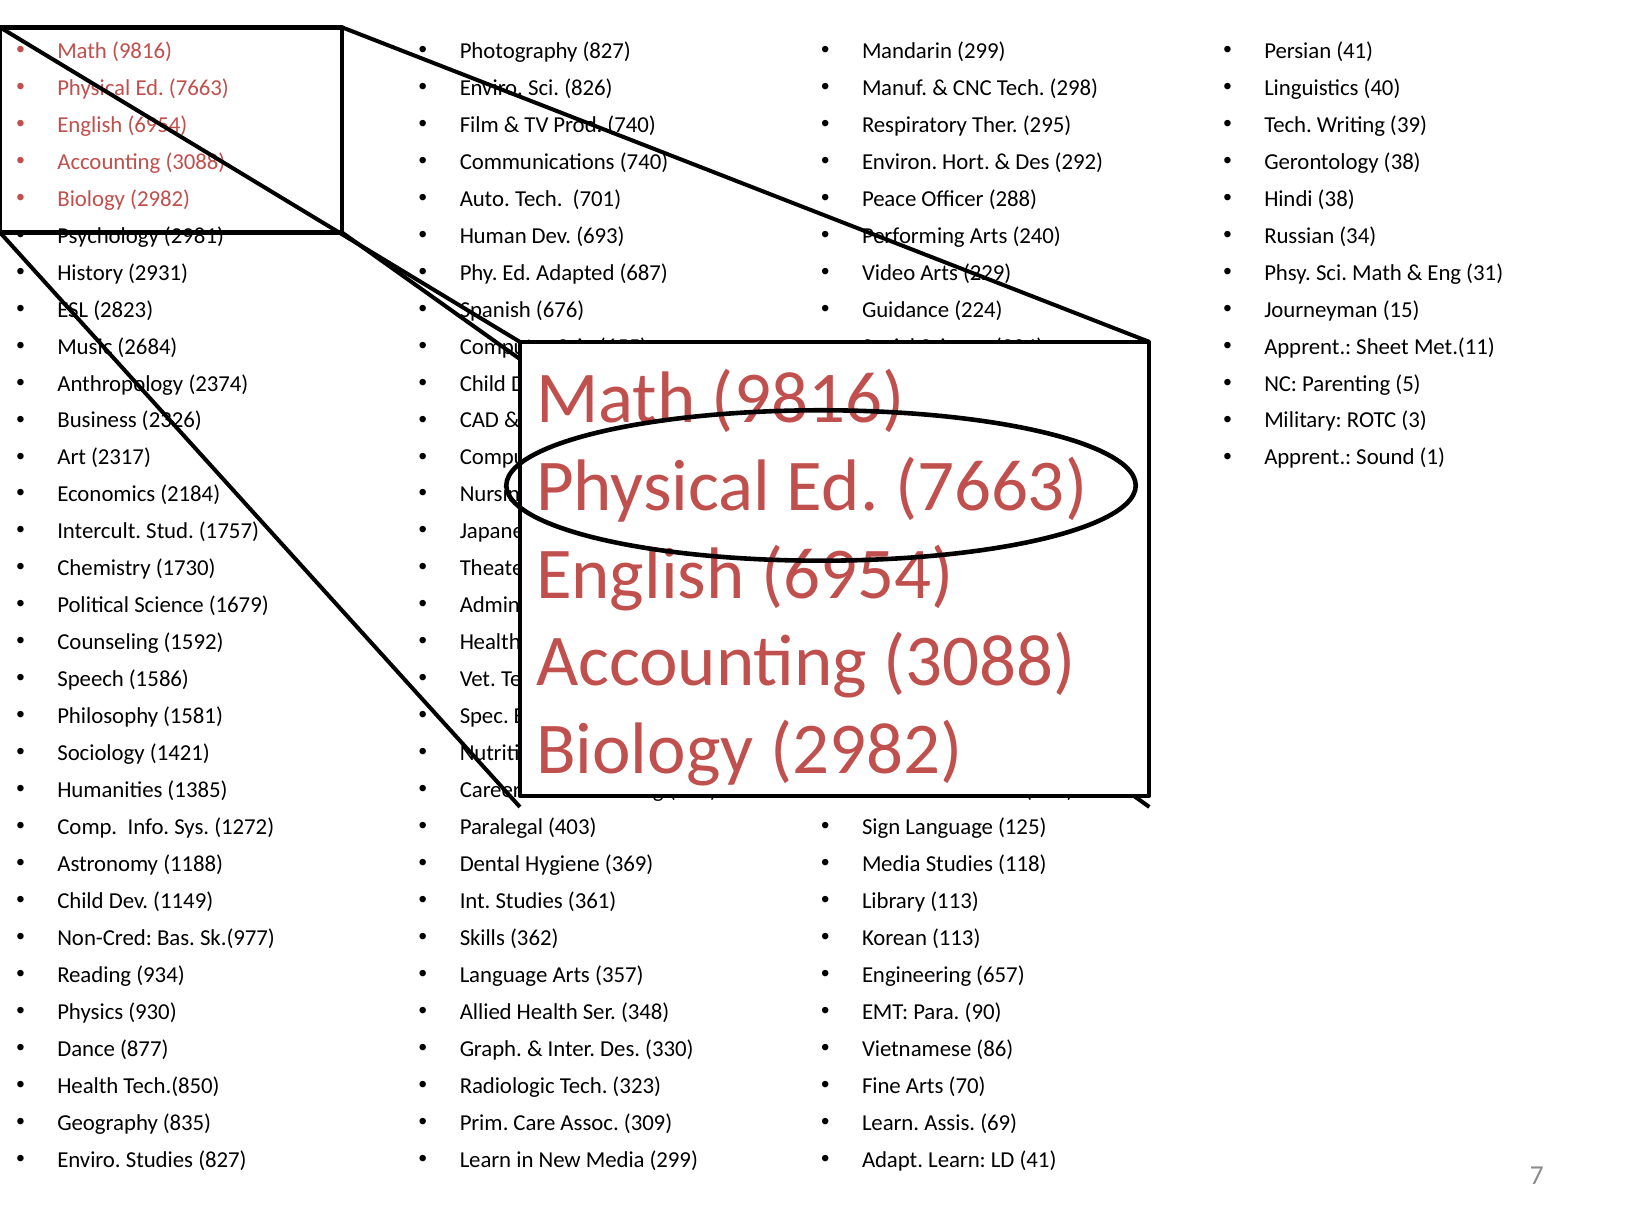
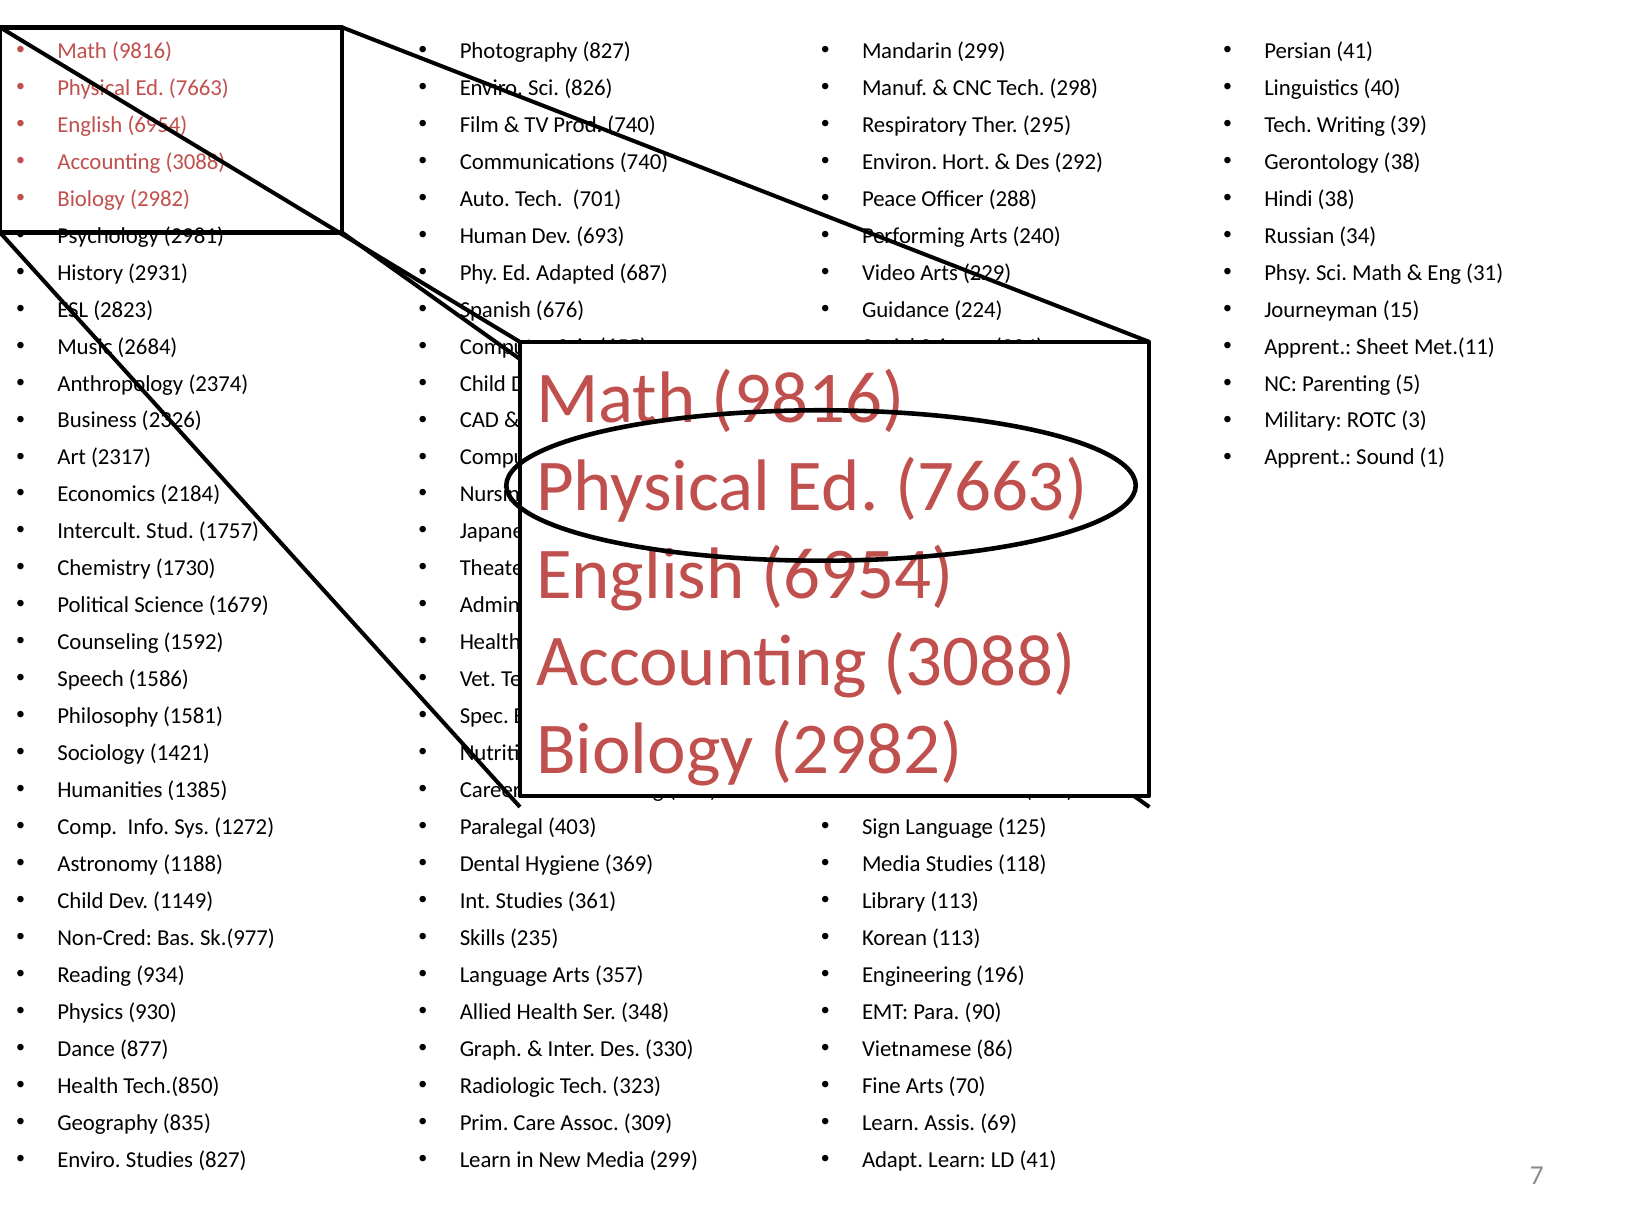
362: 362 -> 235
657: 657 -> 196
